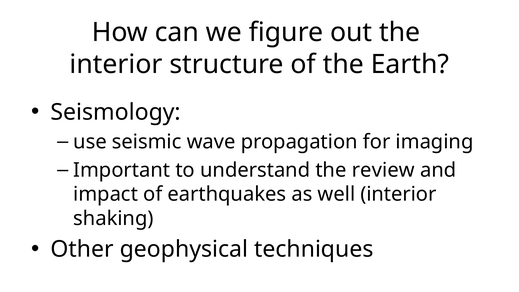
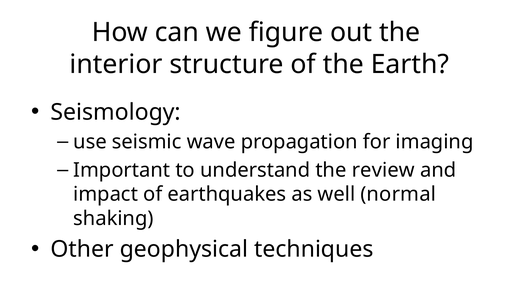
well interior: interior -> normal
